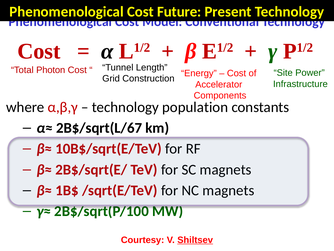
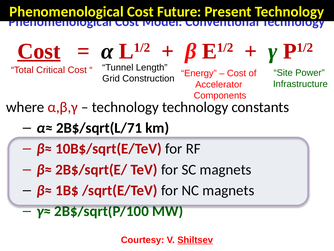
Cost at (39, 51) underline: none -> present
Photon: Photon -> Critical
technology population: population -> technology
2B$/sqrt(L/67: 2B$/sqrt(L/67 -> 2B$/sqrt(L/71
